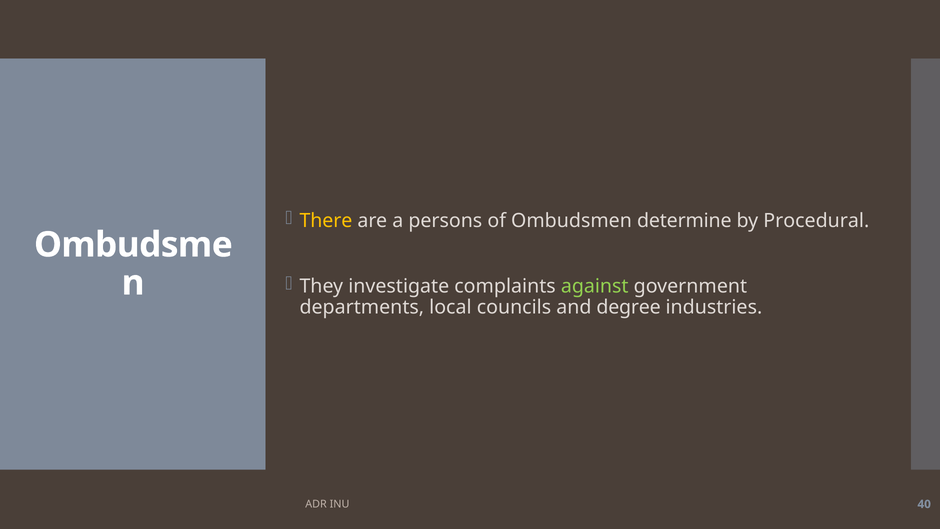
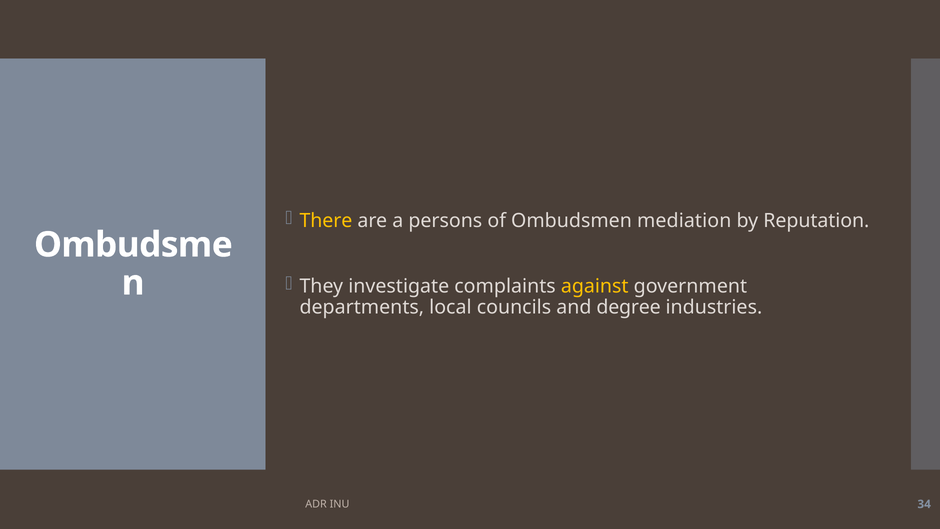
determine: determine -> mediation
Procedural: Procedural -> Reputation
against colour: light green -> yellow
40: 40 -> 34
